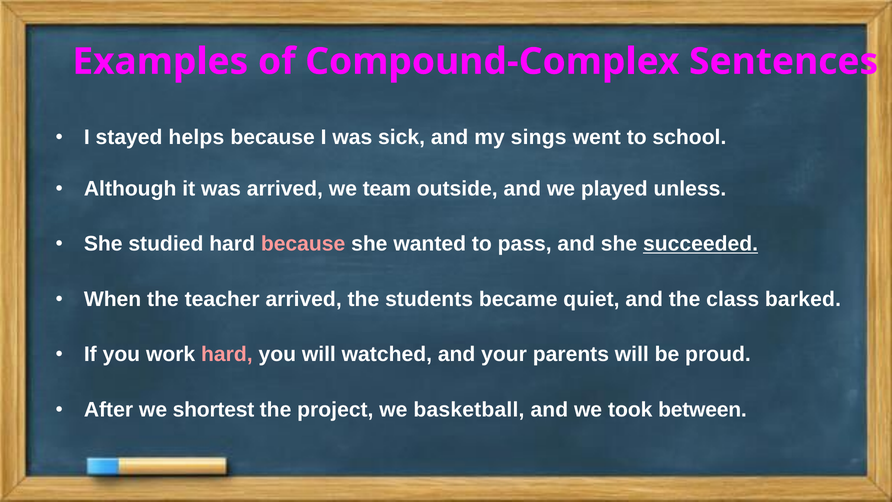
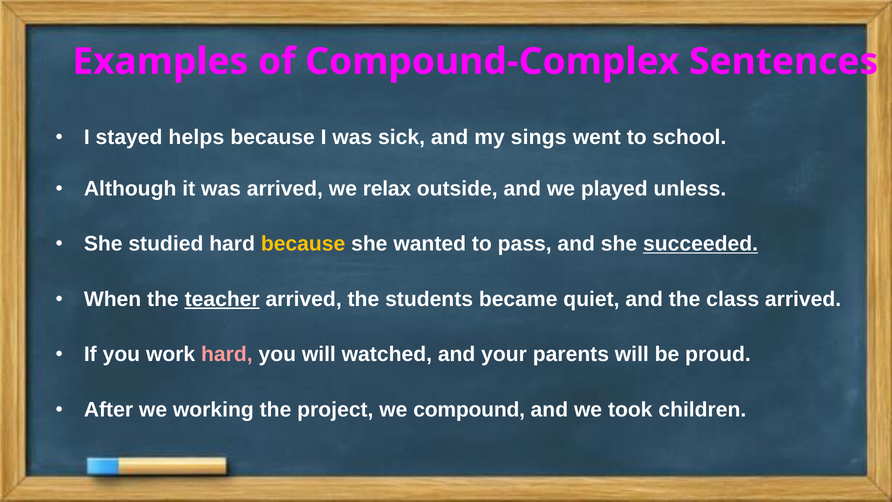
team: team -> relax
because at (303, 244) colour: pink -> yellow
teacher underline: none -> present
class barked: barked -> arrived
shortest: shortest -> working
basketball: basketball -> compound
between: between -> children
